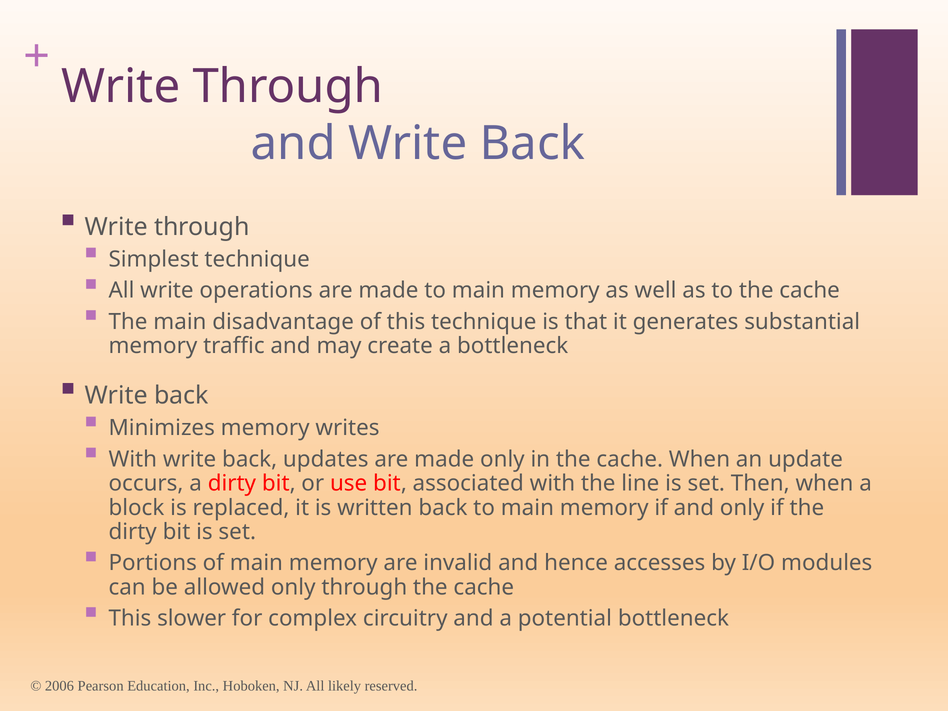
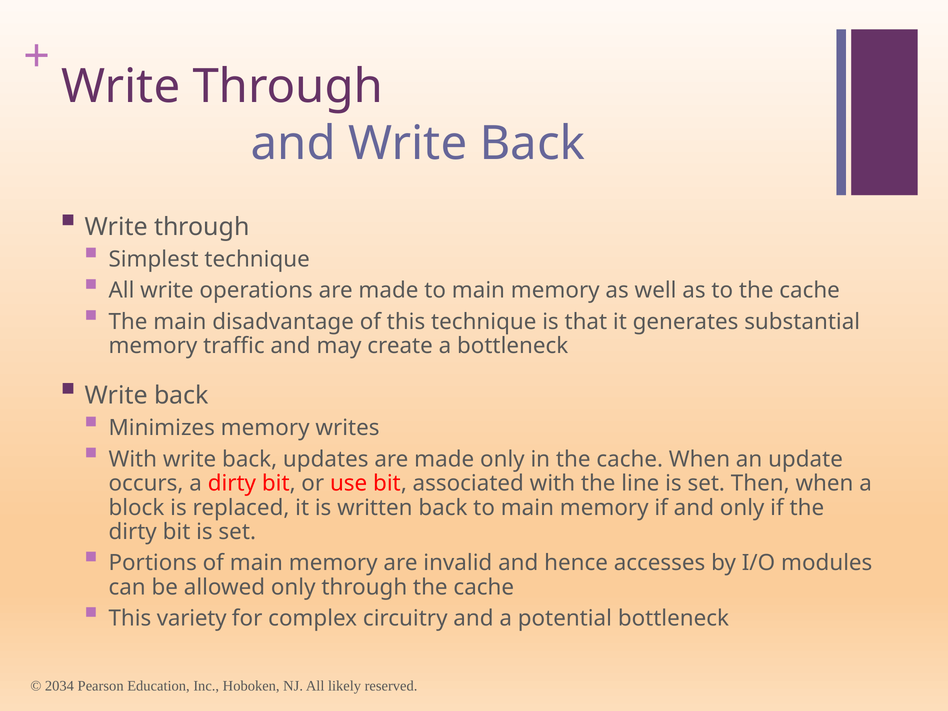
slower: slower -> variety
2006: 2006 -> 2034
